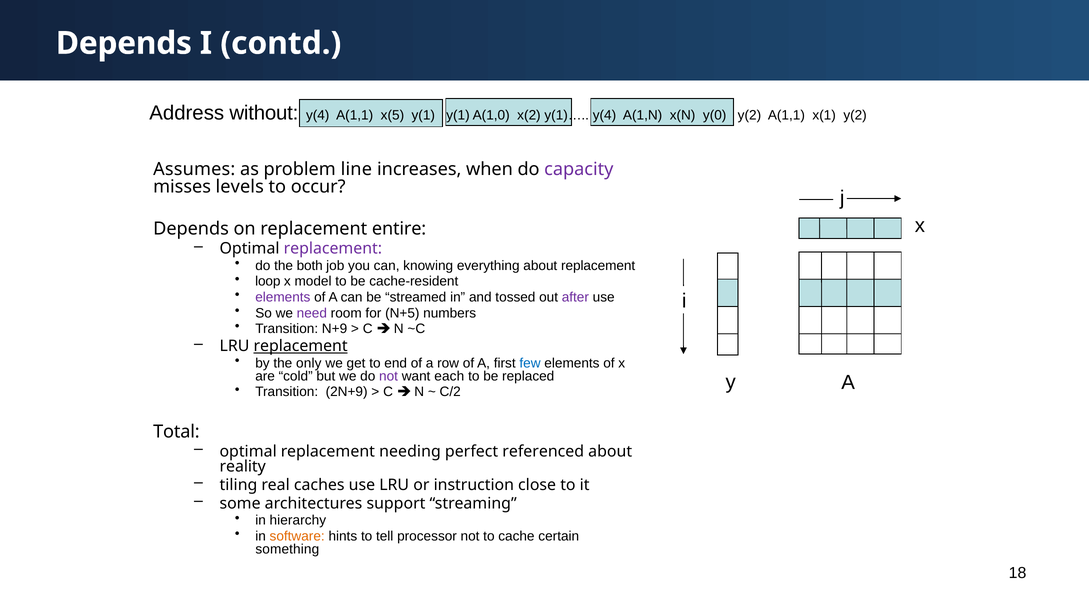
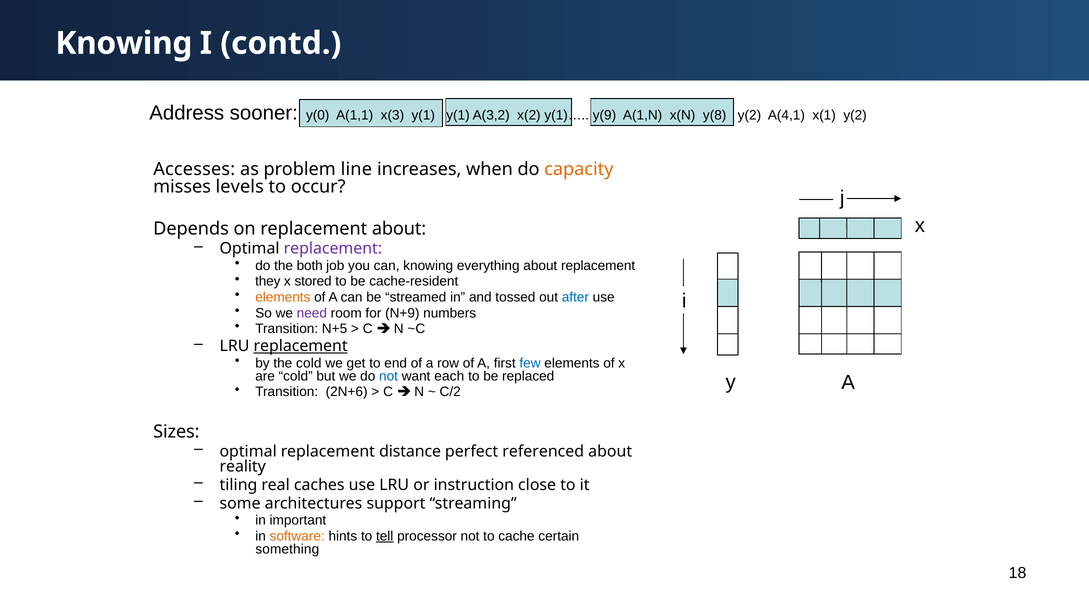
Depends at (124, 43): Depends -> Knowing
without: without -> sooner
y(4 at (318, 115): y(4 -> y(0
x(5: x(5 -> x(3
A(1,0: A(1,0 -> A(3,2
y(1)… y(4: y(4 -> y(9
y(0: y(0 -> y(8
y(2 A(1,1: A(1,1 -> A(4,1
Assumes: Assumes -> Accesses
capacity colour: purple -> orange
replacement entire: entire -> about
loop: loop -> they
model: model -> stored
elements at (283, 297) colour: purple -> orange
after colour: purple -> blue
N+5: N+5 -> N+9
N+9: N+9 -> N+5
the only: only -> cold
not at (389, 376) colour: purple -> blue
2N+9: 2N+9 -> 2N+6
Total: Total -> Sizes
needing: needing -> distance
hierarchy: hierarchy -> important
tell underline: none -> present
